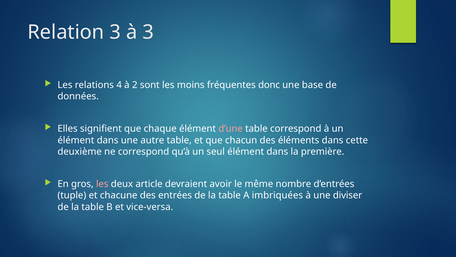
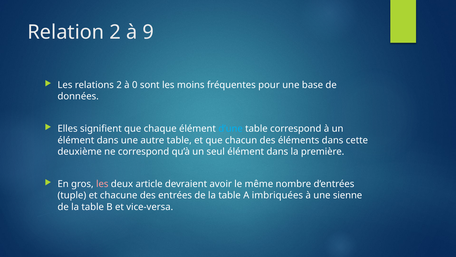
Relation 3: 3 -> 2
à 3: 3 -> 9
relations 4: 4 -> 2
2: 2 -> 0
donc: donc -> pour
d’une colour: pink -> light blue
diviser: diviser -> sienne
